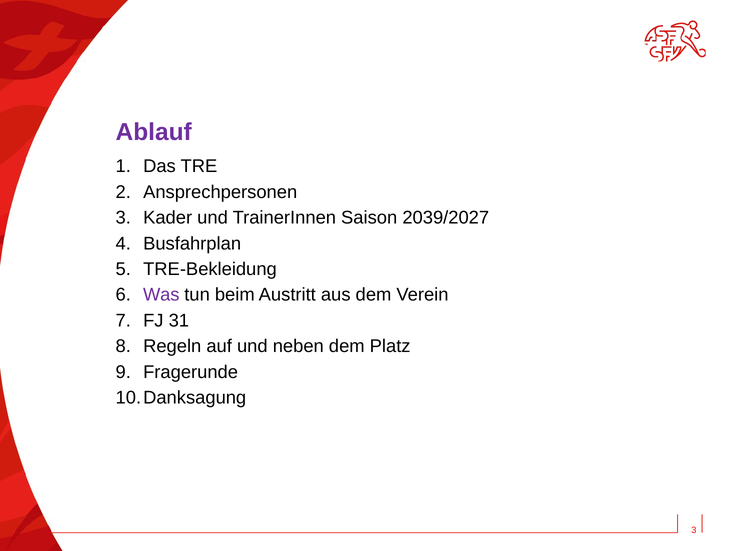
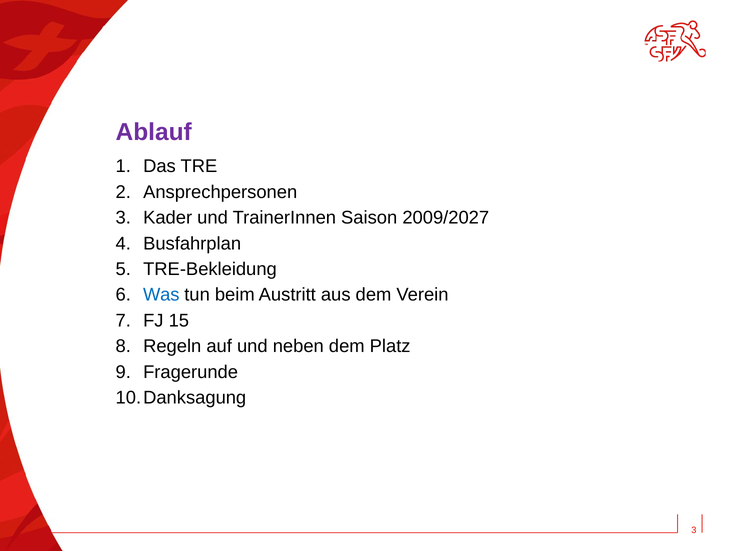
2039/2027: 2039/2027 -> 2009/2027
Was colour: purple -> blue
31: 31 -> 15
